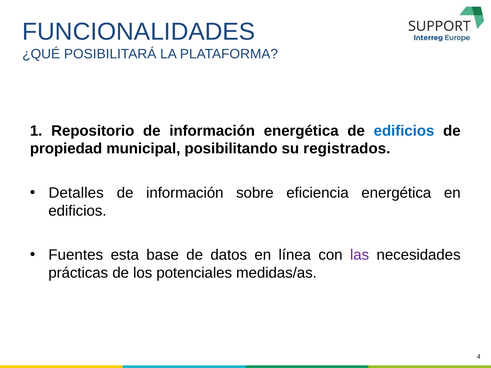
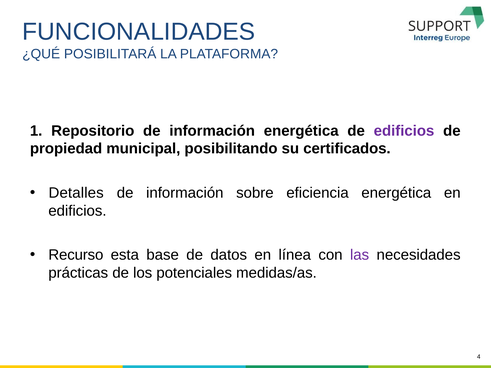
edificios at (404, 131) colour: blue -> purple
registrados: registrados -> certificados
Fuentes: Fuentes -> Recurso
